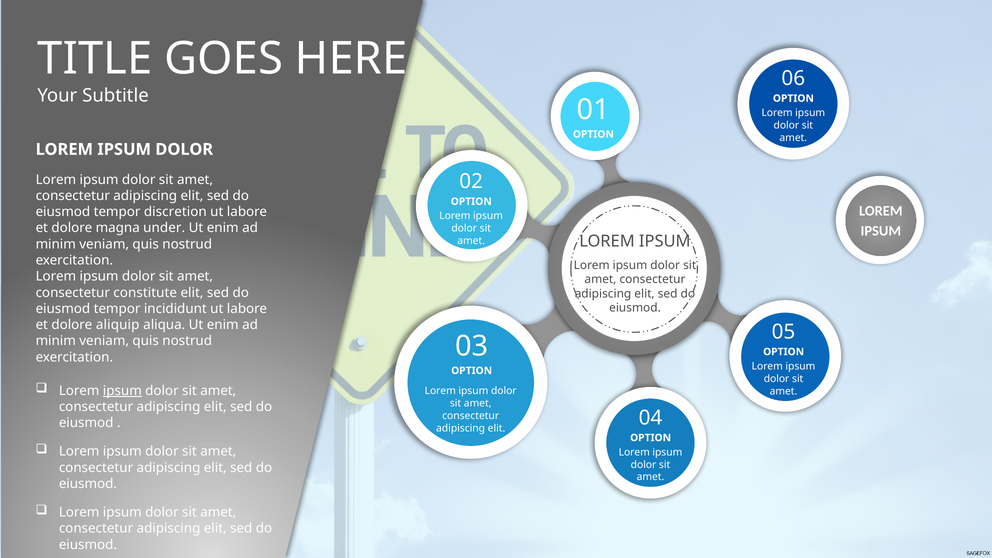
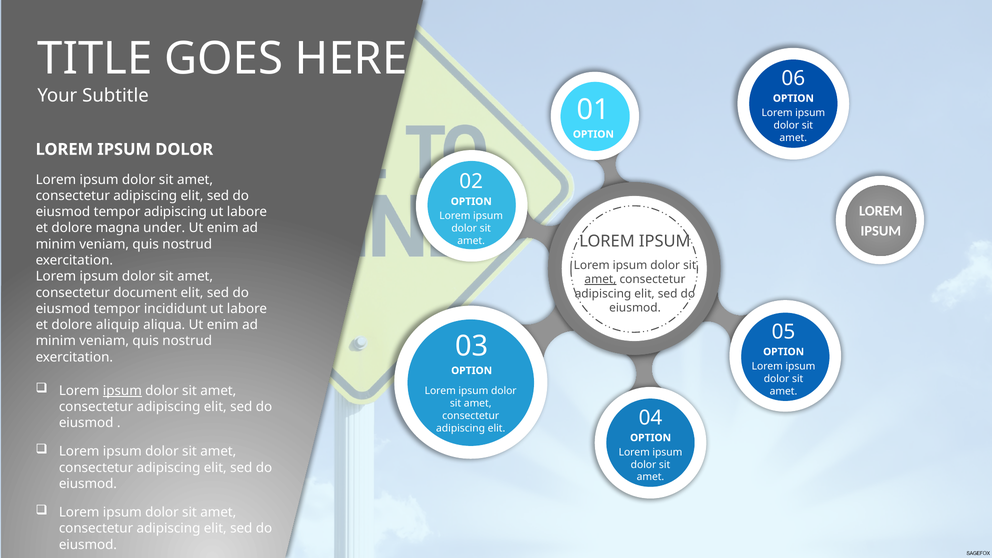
tempor discretion: discretion -> adipiscing
amet at (600, 279) underline: none -> present
constitute: constitute -> document
